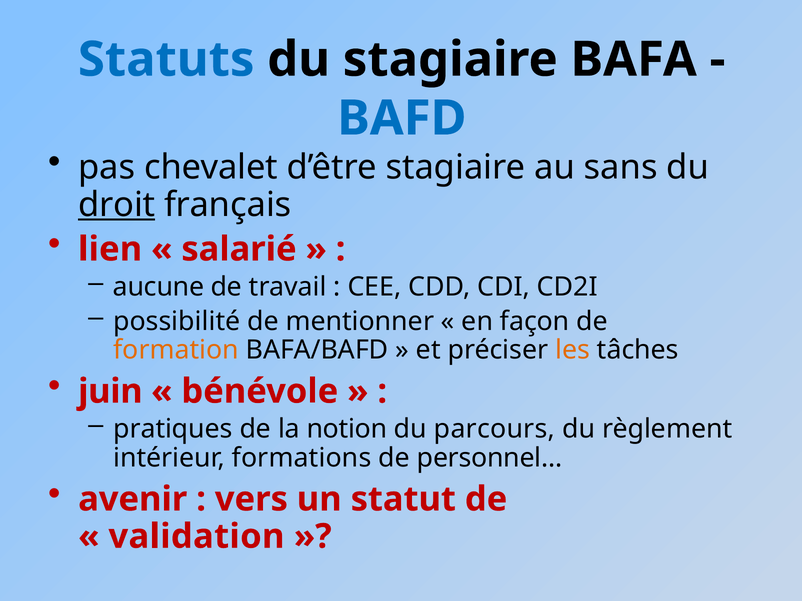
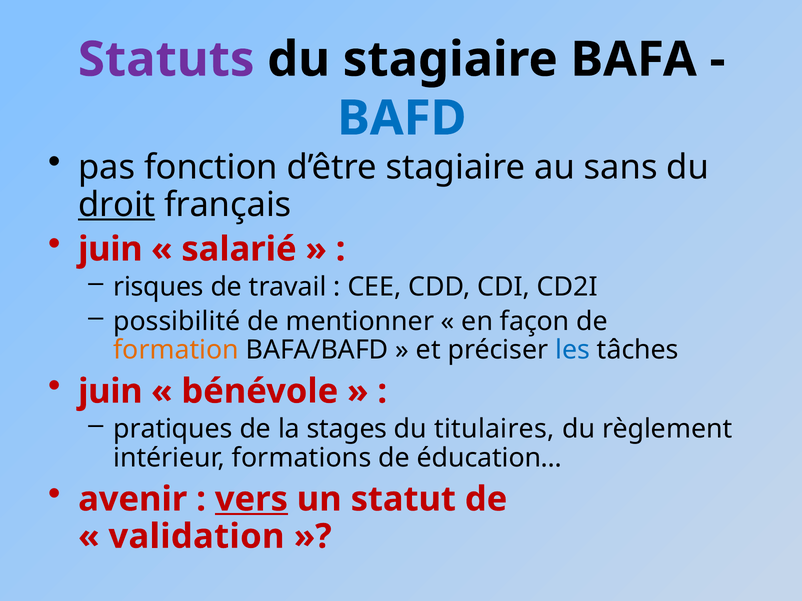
Statuts colour: blue -> purple
chevalet: chevalet -> fonction
lien at (110, 249): lien -> juin
aucune: aucune -> risques
les colour: orange -> blue
notion: notion -> stages
parcours: parcours -> titulaires
personnel…: personnel… -> éducation…
vers underline: none -> present
